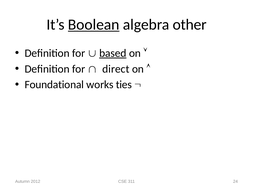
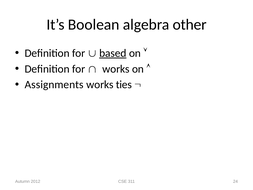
Boolean underline: present -> none
direct at (116, 69): direct -> works
Foundational: Foundational -> Assignments
